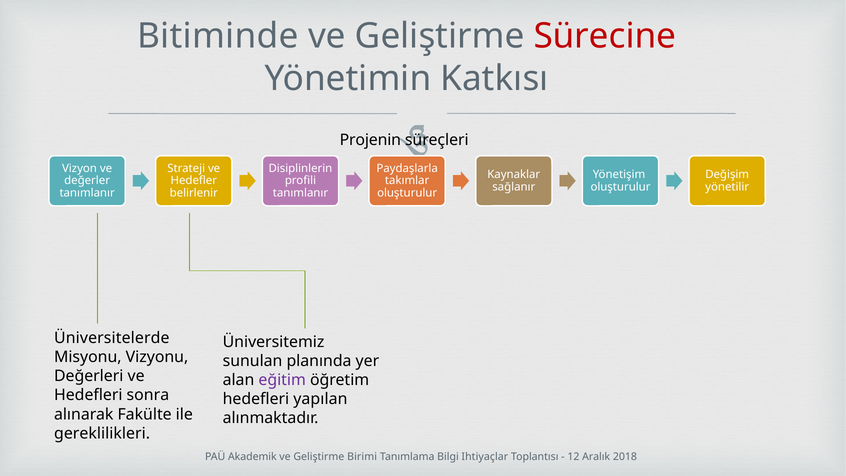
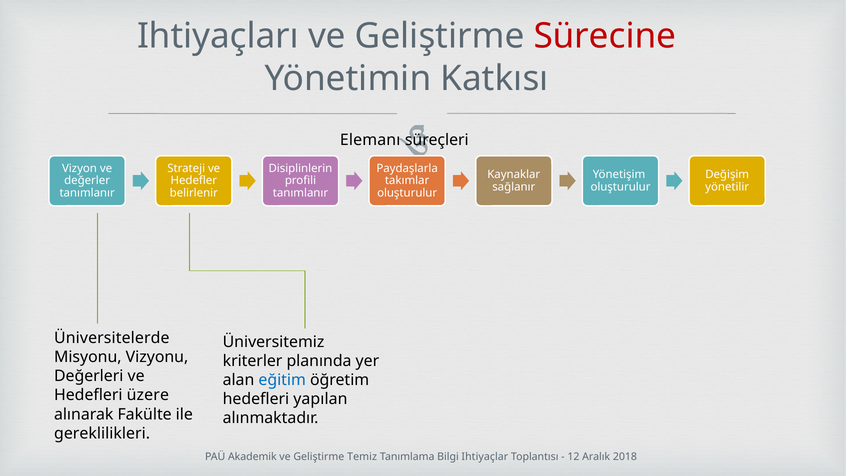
Bitiminde: Bitiminde -> Ihtiyaçları
Projenin: Projenin -> Elemanı
sunulan: sunulan -> kriterler
eğitim colour: purple -> blue
sonra: sonra -> üzere
Birimi: Birimi -> Temiz
